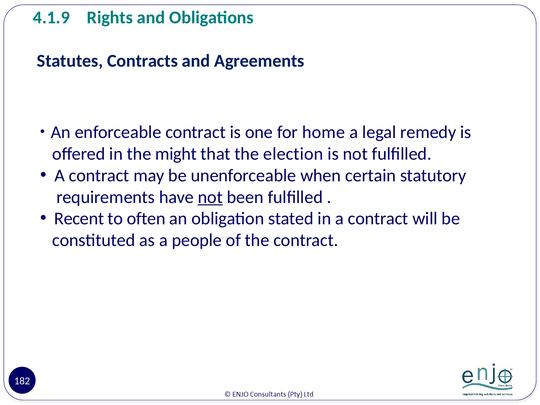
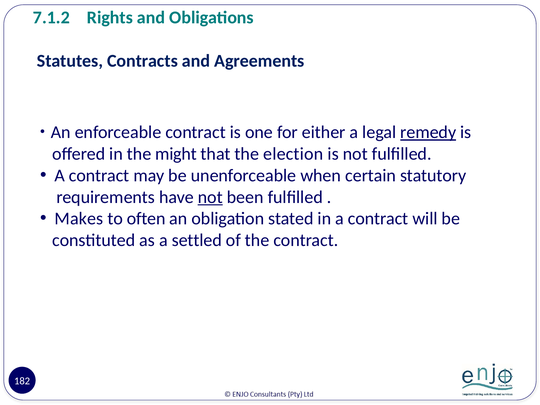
4.1.9: 4.1.9 -> 7.1.2
home: home -> either
remedy underline: none -> present
Recent: Recent -> Makes
people: people -> settled
